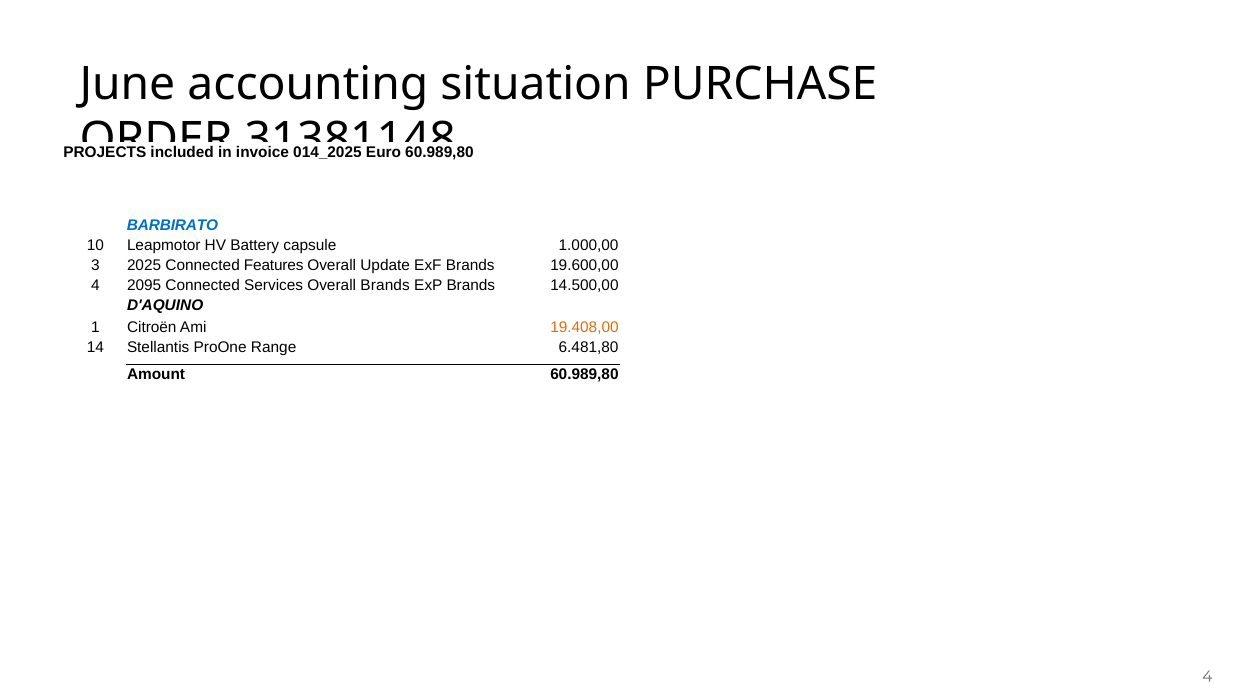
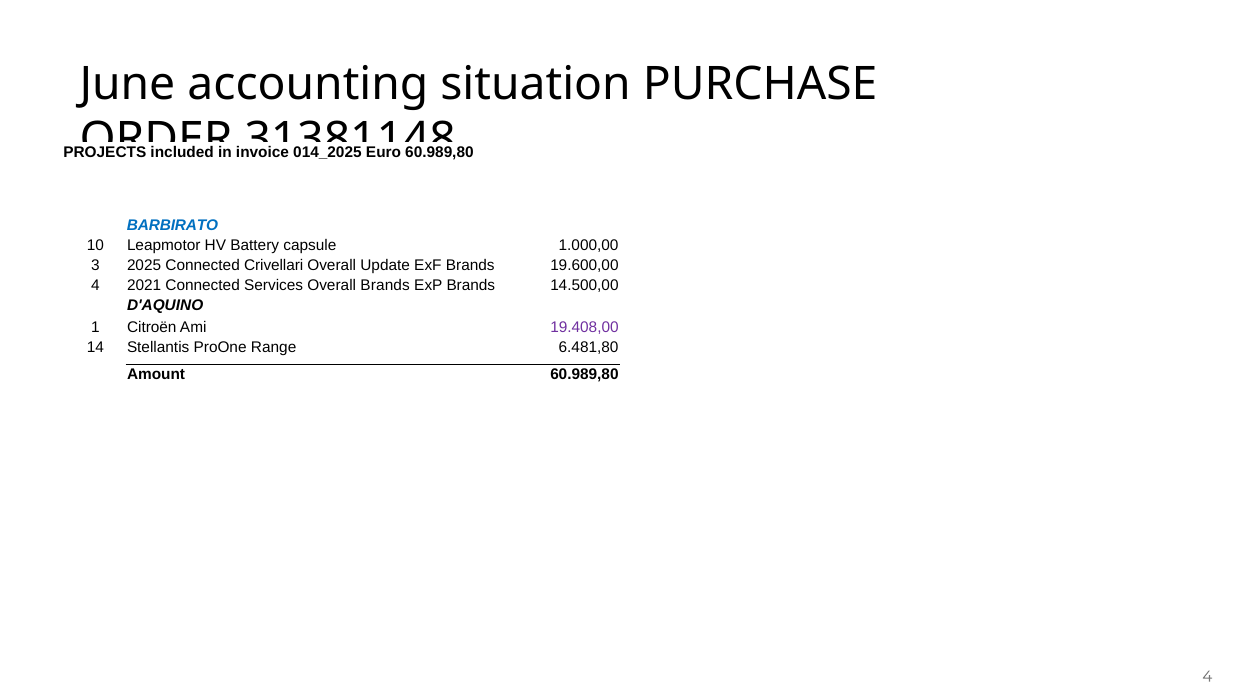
Features: Features -> Crivellari
2095: 2095 -> 2021
19.408,00 colour: orange -> purple
